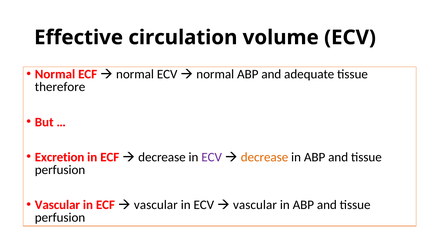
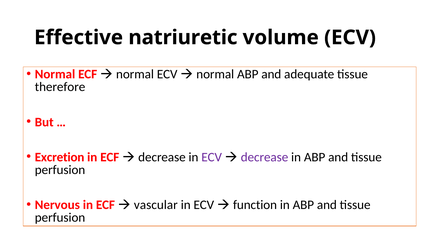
circulation: circulation -> natriuretic
decrease at (265, 157) colour: orange -> purple
Vascular at (57, 205): Vascular -> Nervous
vascular at (255, 205): vascular -> function
